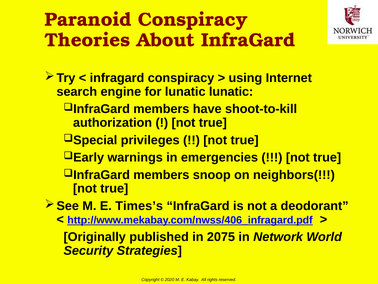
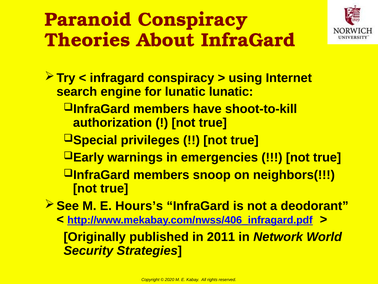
Times’s: Times’s -> Hours’s
2075: 2075 -> 2011
